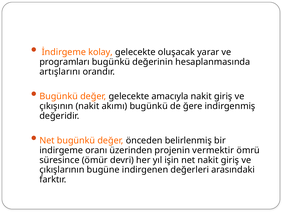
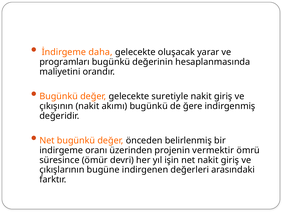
kolay: kolay -> daha
artışlarını: artışlarını -> maliyetini
amacıyla: amacıyla -> suretiyle
